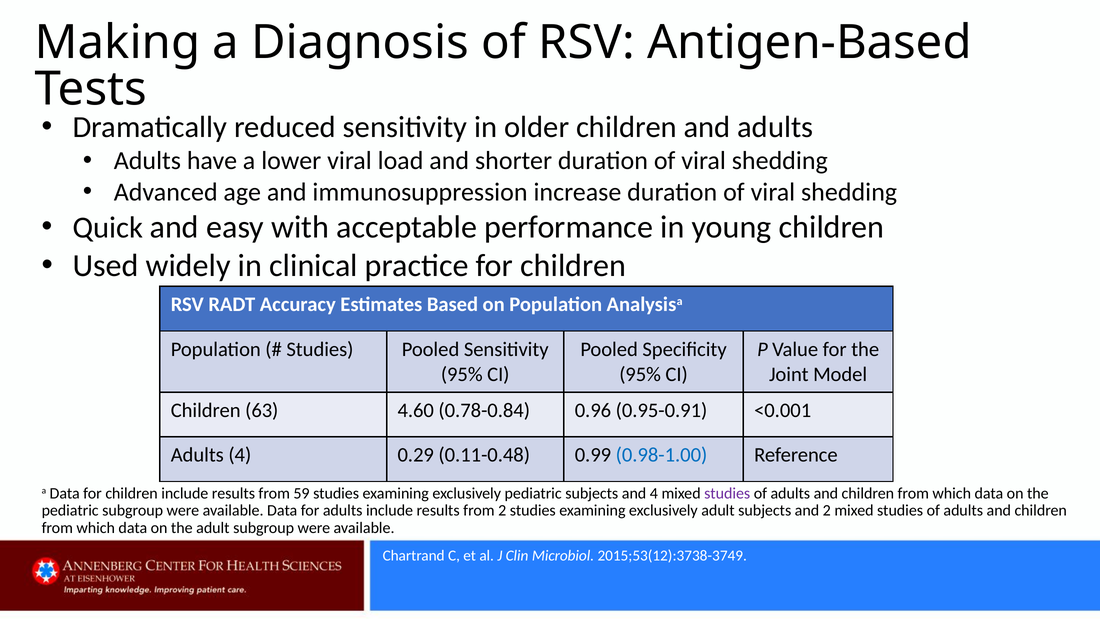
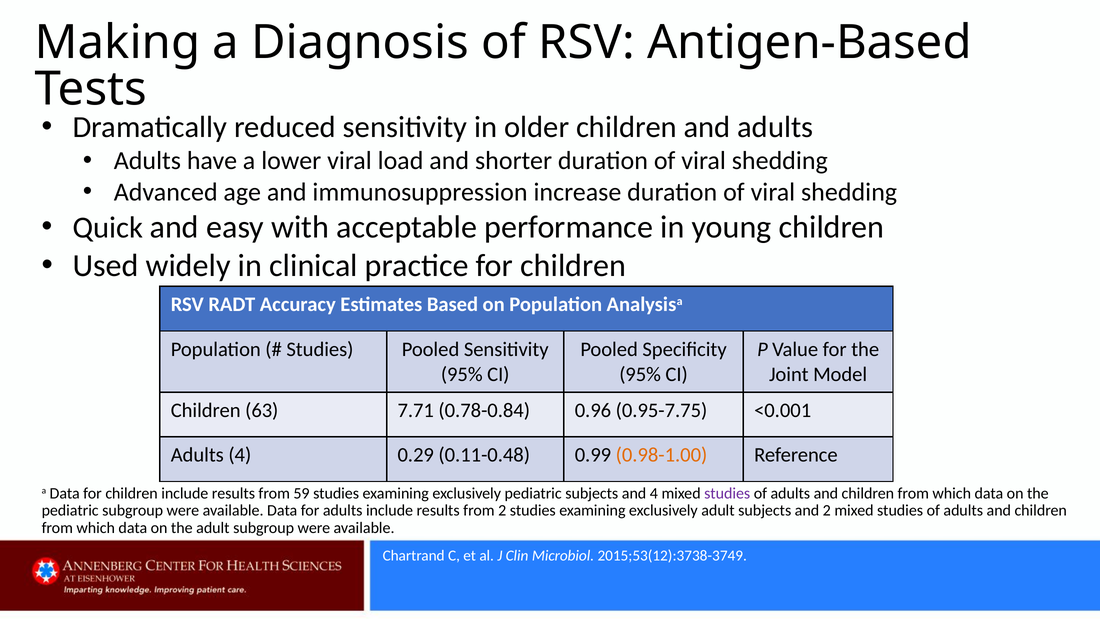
4.60: 4.60 -> 7.71
0.95-0.91: 0.95-0.91 -> 0.95-7.75
0.98-1.00 colour: blue -> orange
